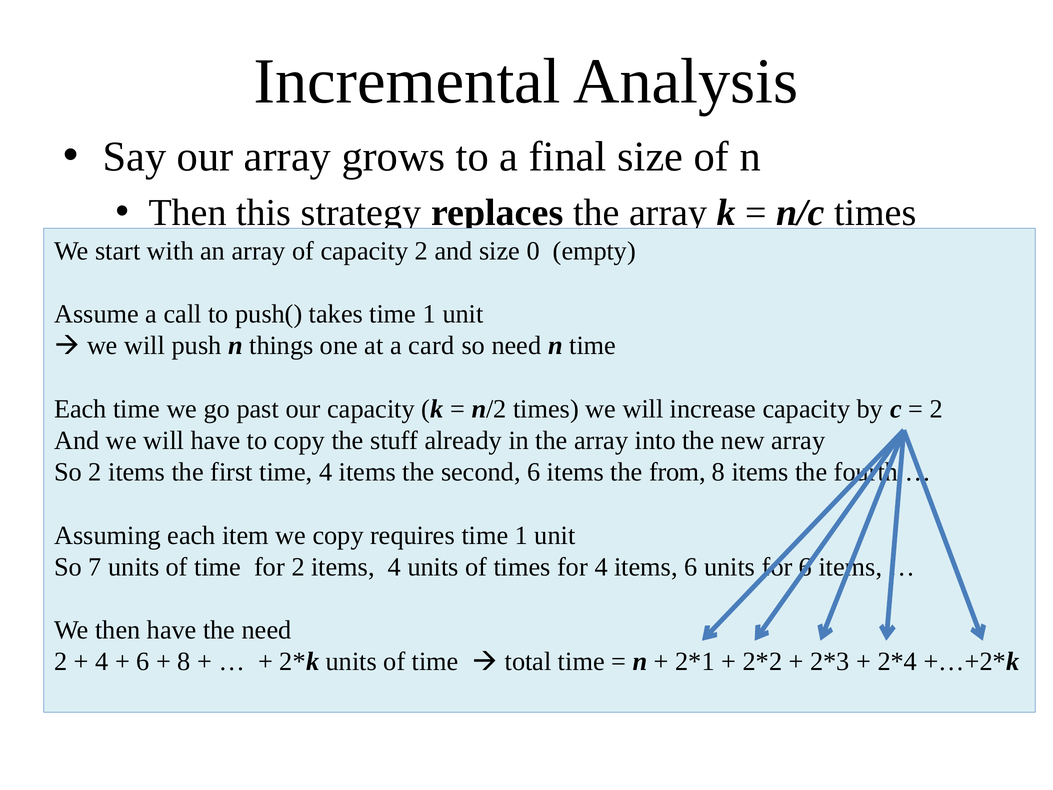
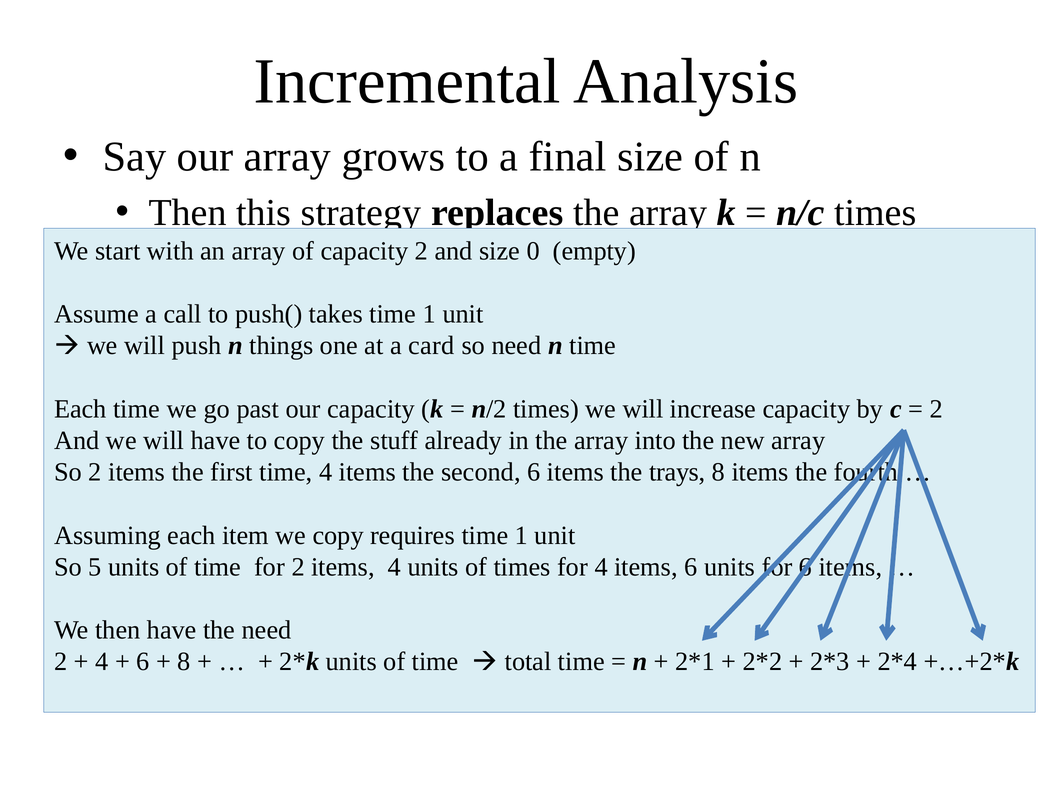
from: from -> trays
7: 7 -> 5
